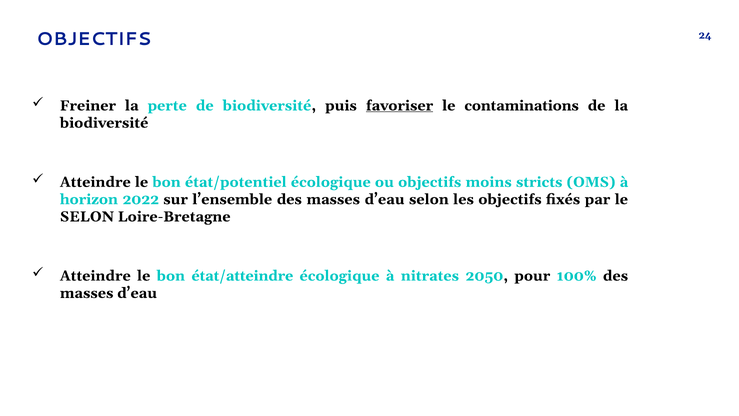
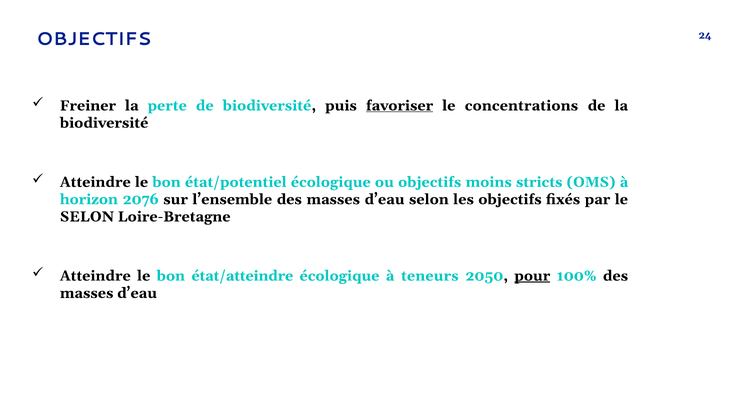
contaminations: contaminations -> concentrations
2022: 2022 -> 2076
nitrates: nitrates -> teneurs
pour underline: none -> present
